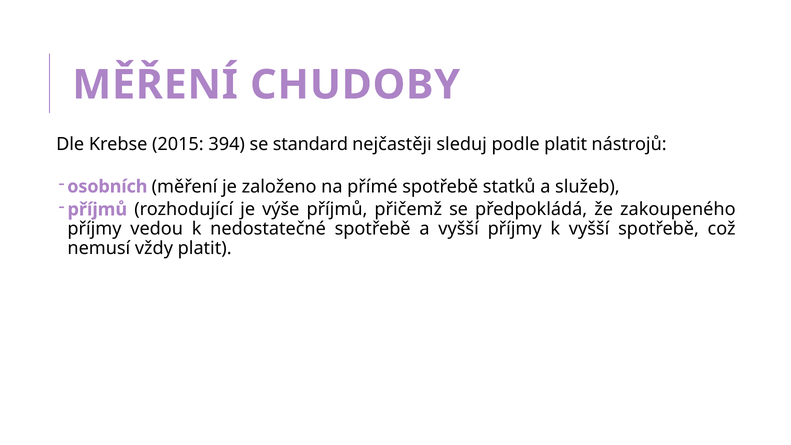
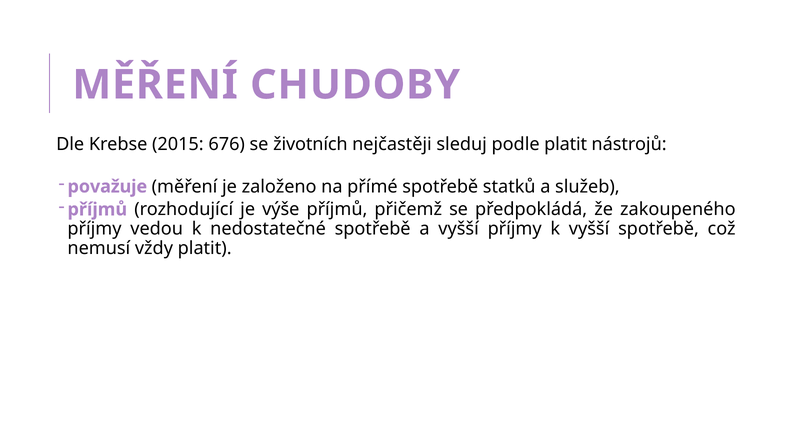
394: 394 -> 676
standard: standard -> životních
osobních: osobních -> považuje
